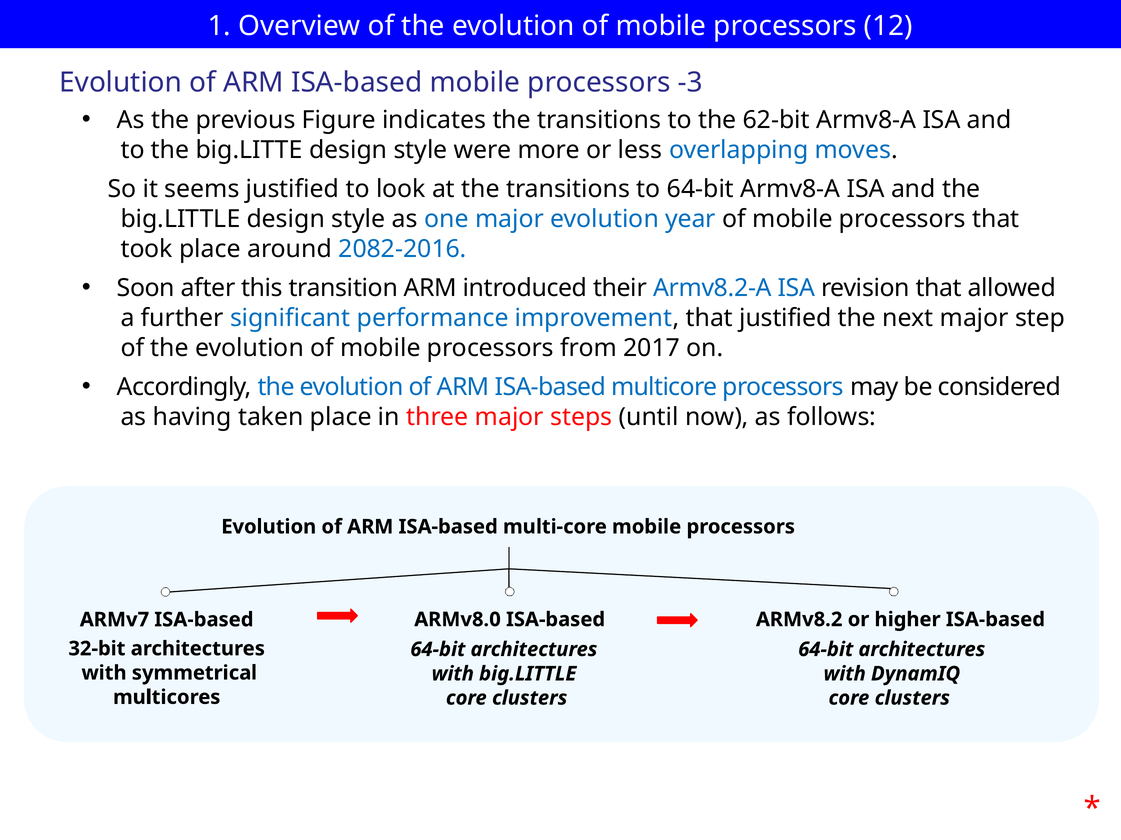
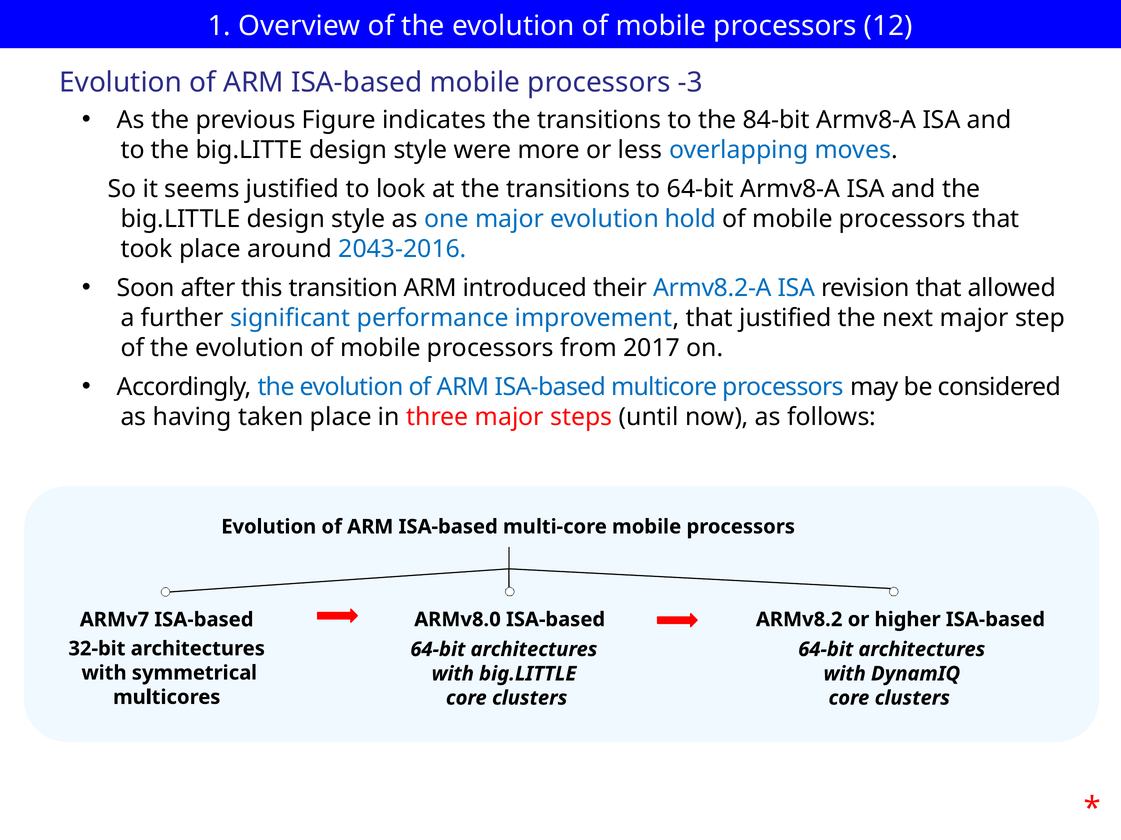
62-bit: 62-bit -> 84-bit
year: year -> hold
2082-2016: 2082-2016 -> 2043-2016
